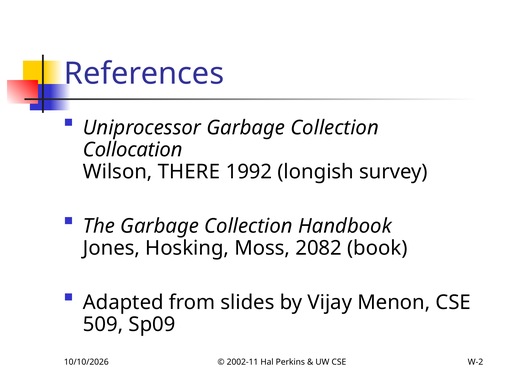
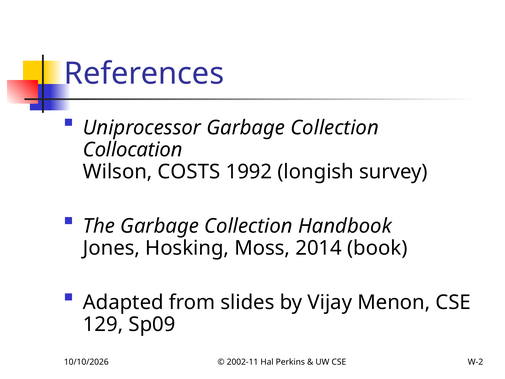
THERE: THERE -> COSTS
2082: 2082 -> 2014
509: 509 -> 129
